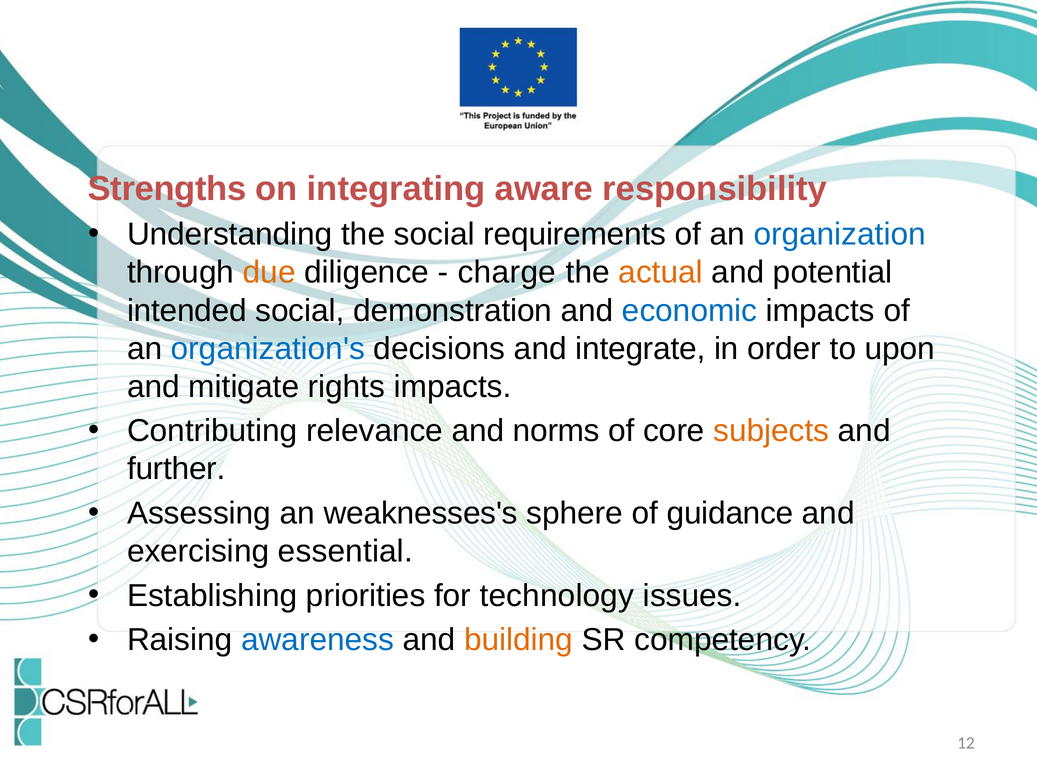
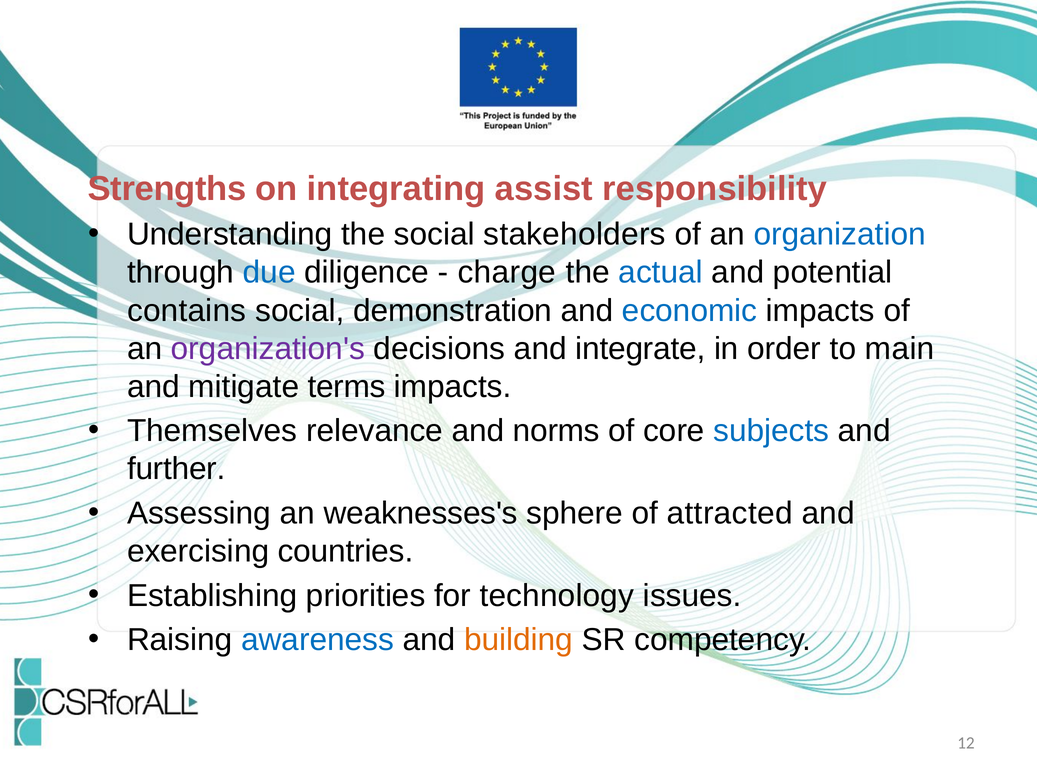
aware: aware -> assist
requirements: requirements -> stakeholders
due colour: orange -> blue
actual colour: orange -> blue
intended: intended -> contains
organization's colour: blue -> purple
upon: upon -> main
rights: rights -> terms
Contributing: Contributing -> Themselves
subjects colour: orange -> blue
guidance: guidance -> attracted
essential: essential -> countries
